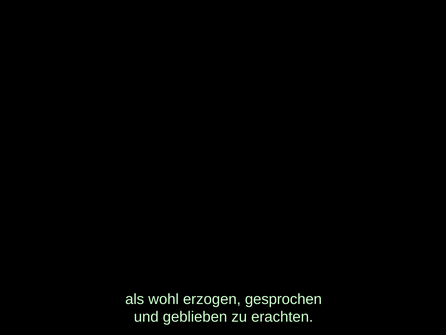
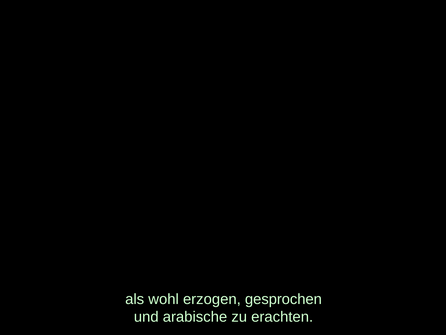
geblieben: geblieben -> arabische
